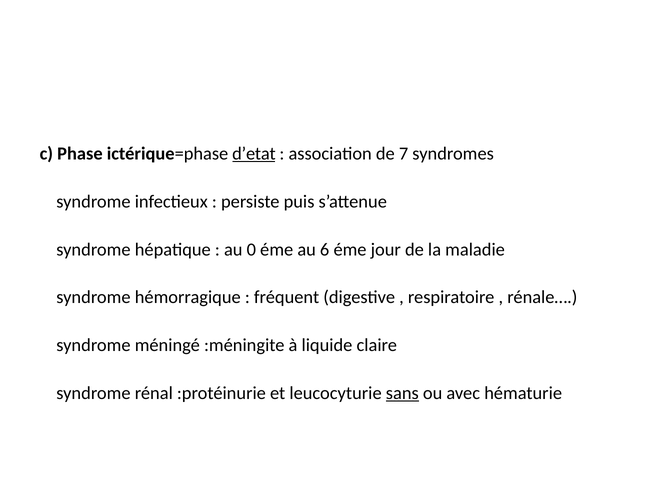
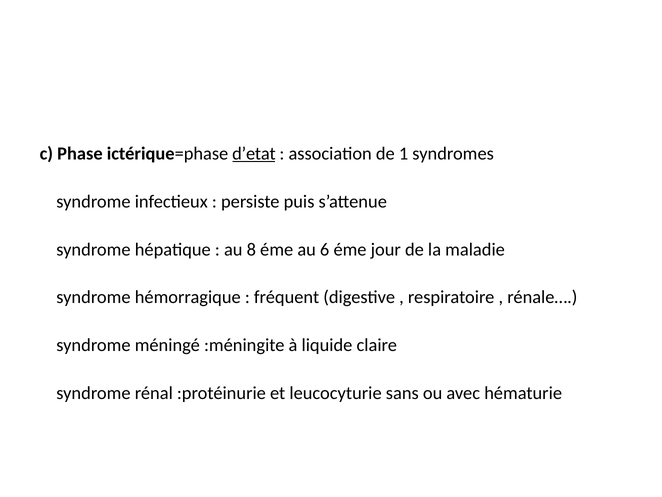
7: 7 -> 1
0: 0 -> 8
sans underline: present -> none
